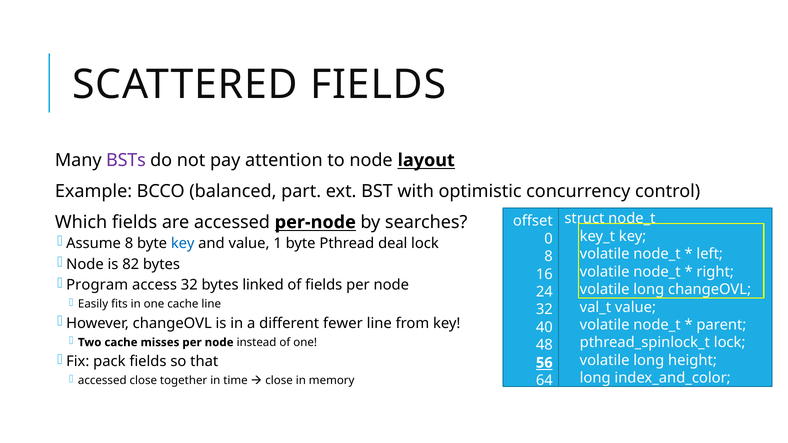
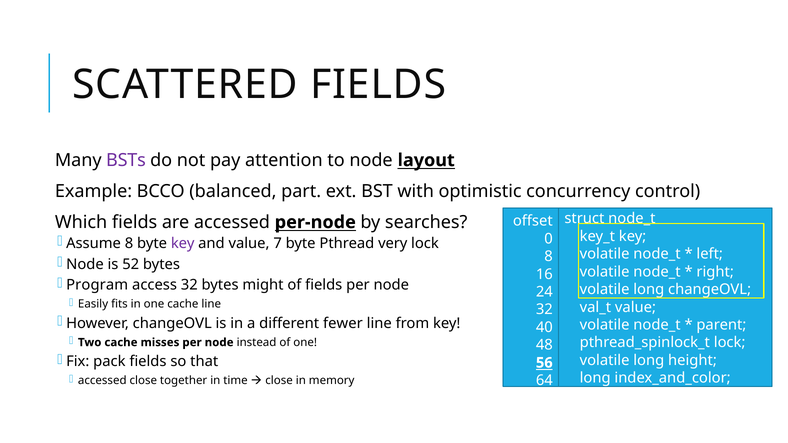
key at (183, 243) colour: blue -> purple
1: 1 -> 7
deal: deal -> very
82: 82 -> 52
linked: linked -> might
